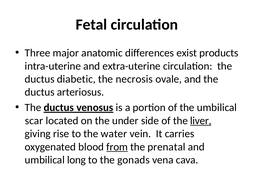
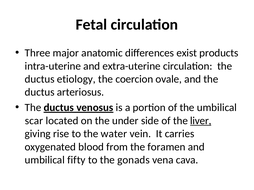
diabetic: diabetic -> etiology
necrosis: necrosis -> coercion
from underline: present -> none
prenatal: prenatal -> foramen
long: long -> fifty
